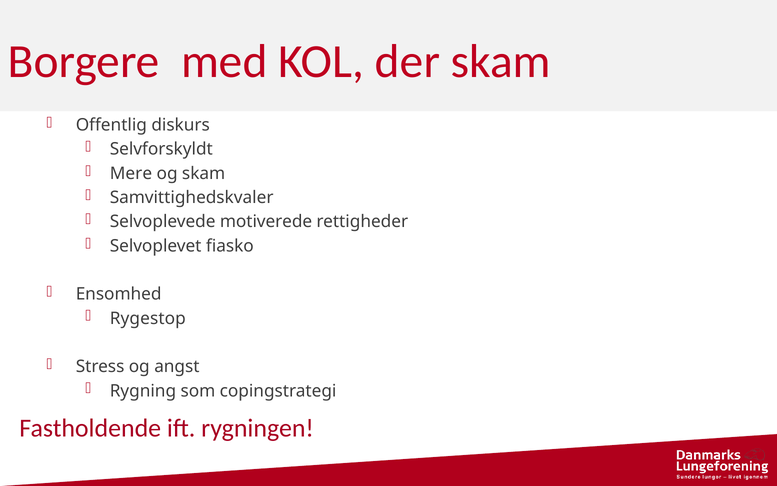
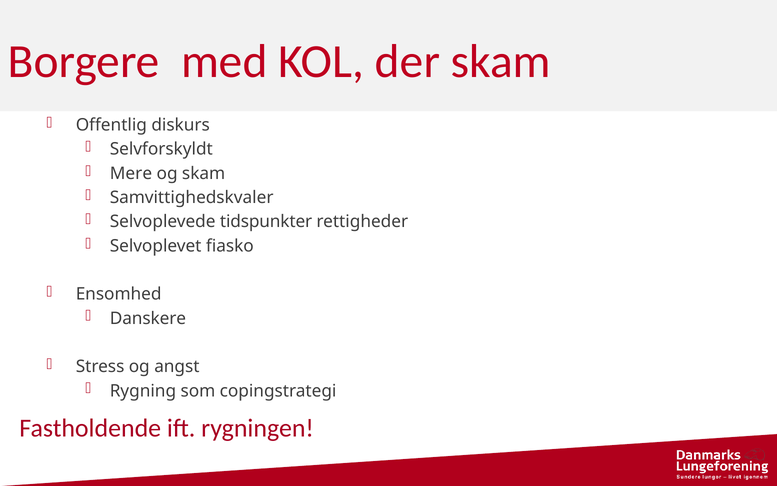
motiverede: motiverede -> tidspunkter
Rygestop: Rygestop -> Danskere
